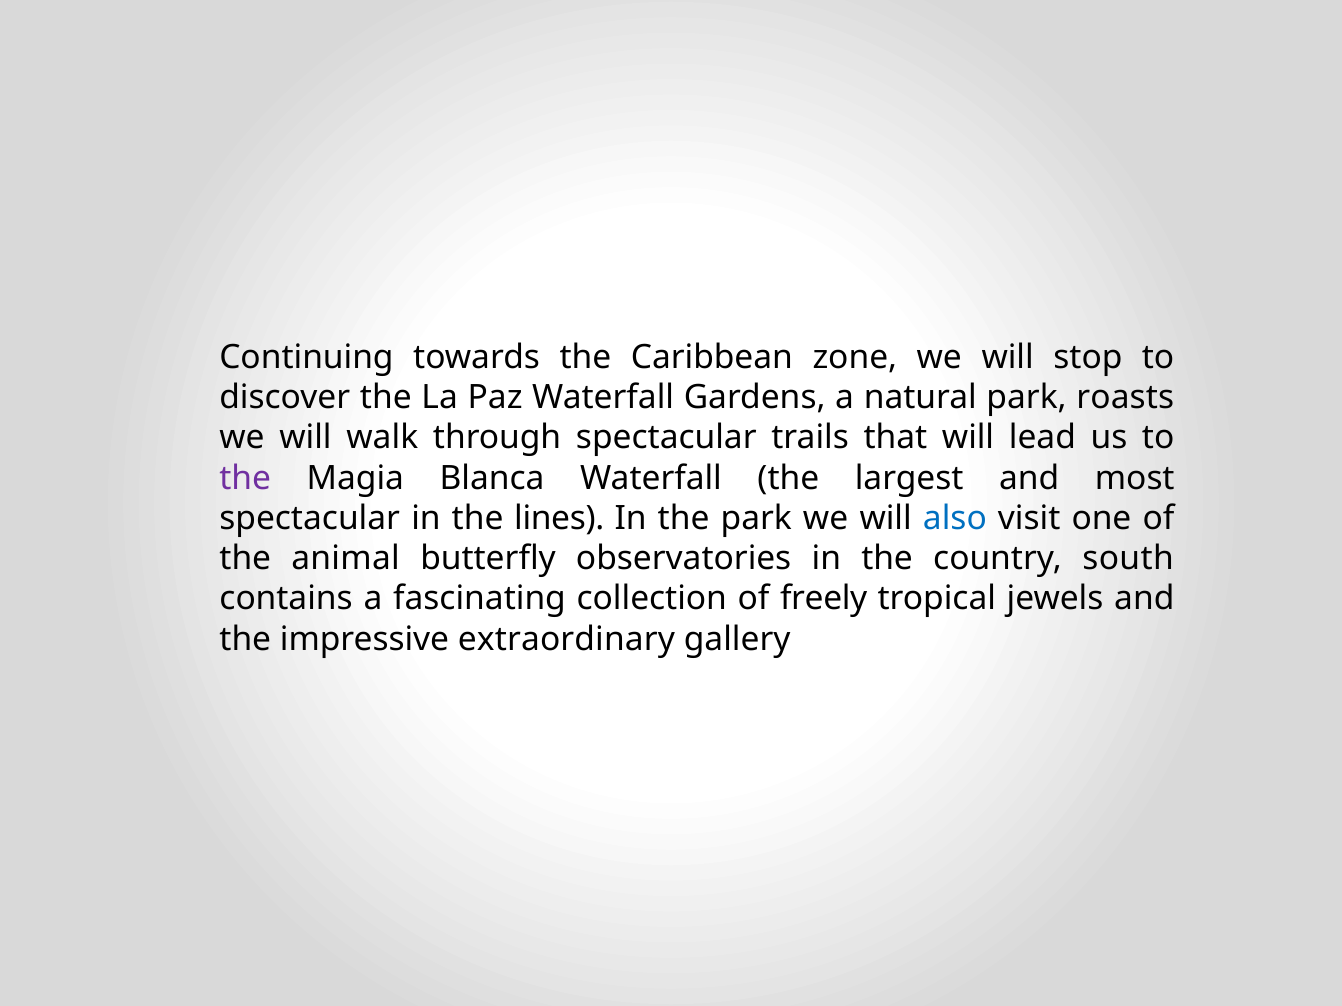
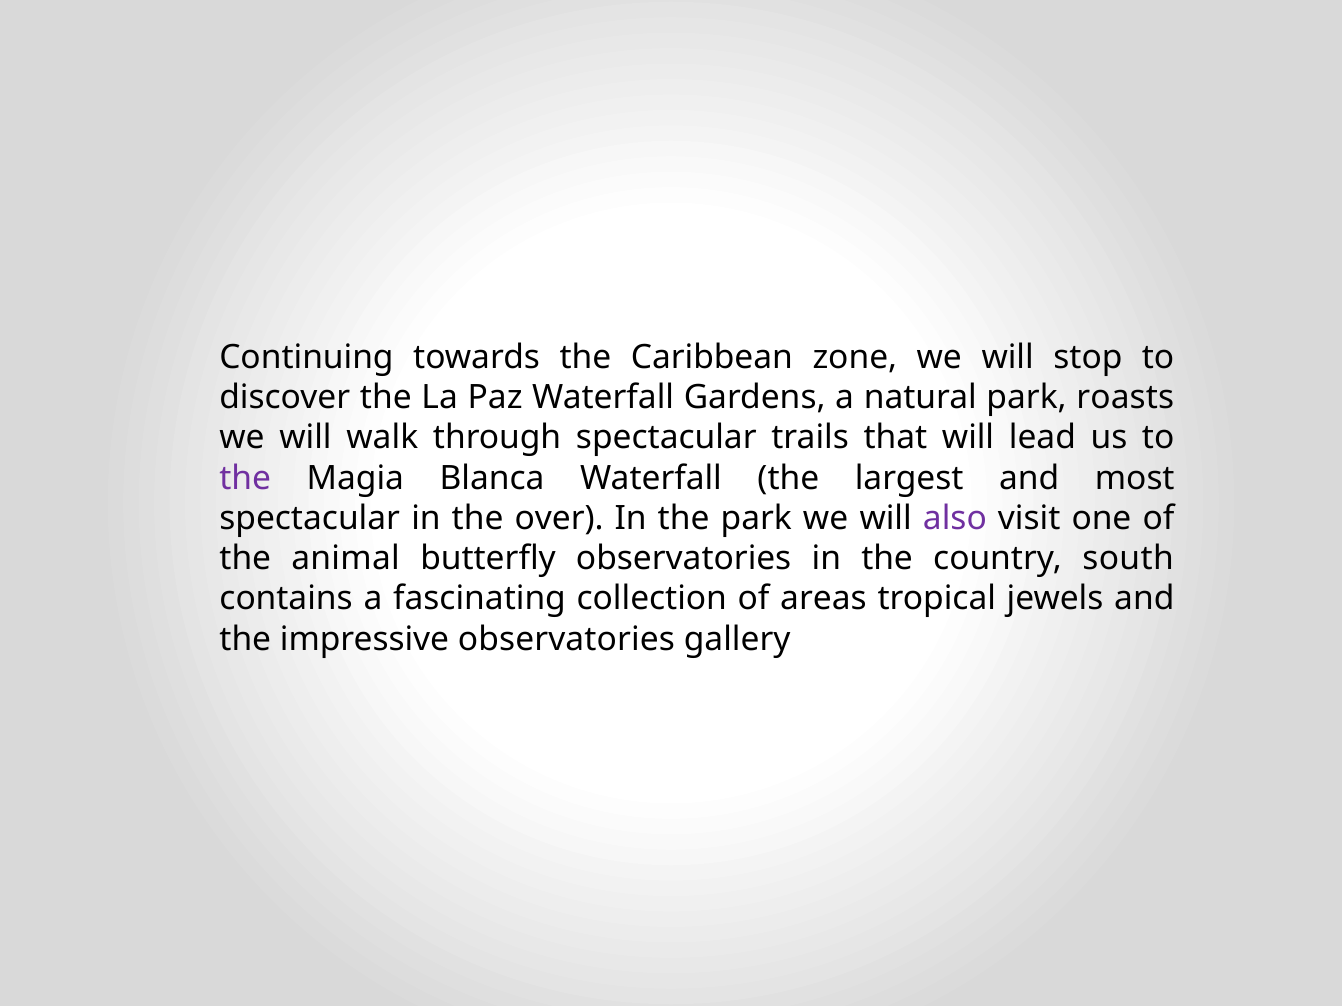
lines: lines -> over
also colour: blue -> purple
freely: freely -> areas
impressive extraordinary: extraordinary -> observatories
